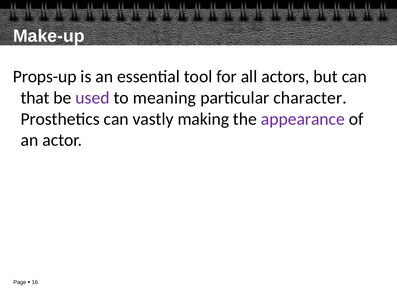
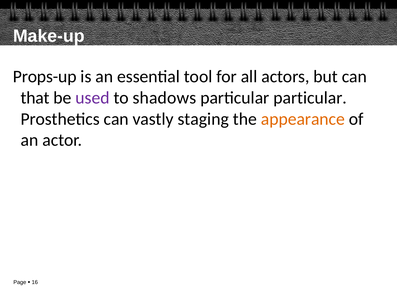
meaning: meaning -> shadows
particular character: character -> particular
making: making -> staging
appearance colour: purple -> orange
